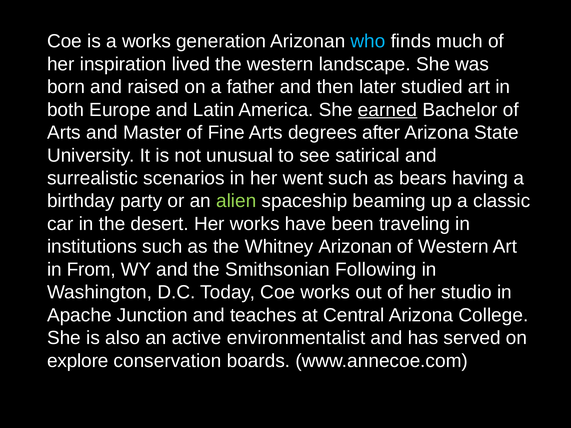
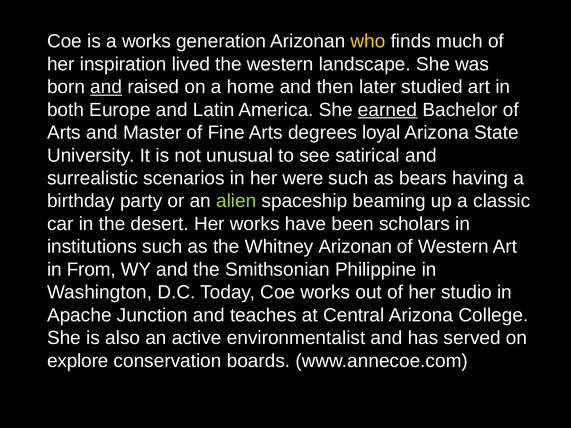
who colour: light blue -> yellow
and at (106, 87) underline: none -> present
father: father -> home
after: after -> loyal
went: went -> were
traveling: traveling -> scholars
Following: Following -> Philippine
